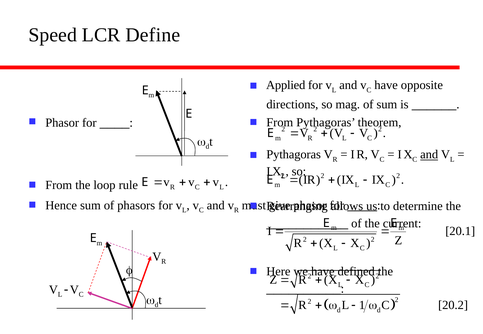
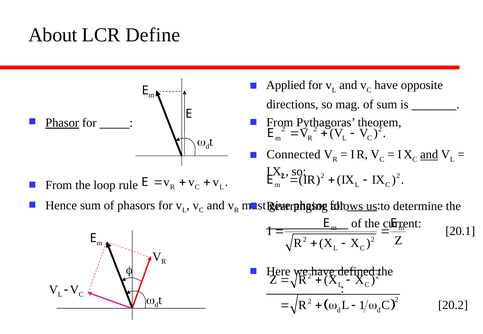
Speed: Speed -> About
Phasor at (62, 123) underline: none -> present
Pythagoras at (294, 155): Pythagoras -> Connected
